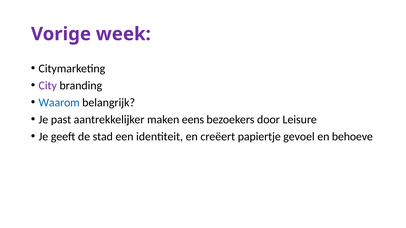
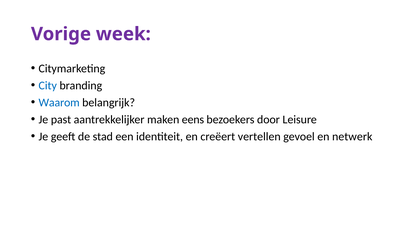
City colour: purple -> blue
papiertje: papiertje -> vertellen
behoeve: behoeve -> netwerk
